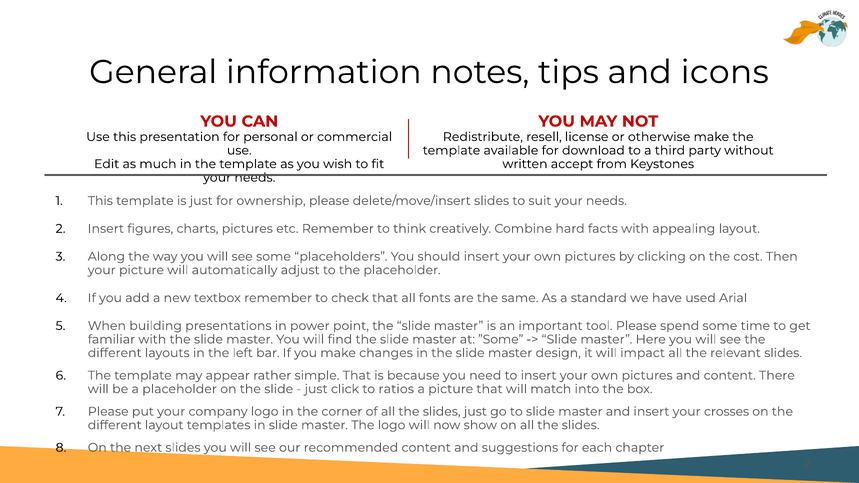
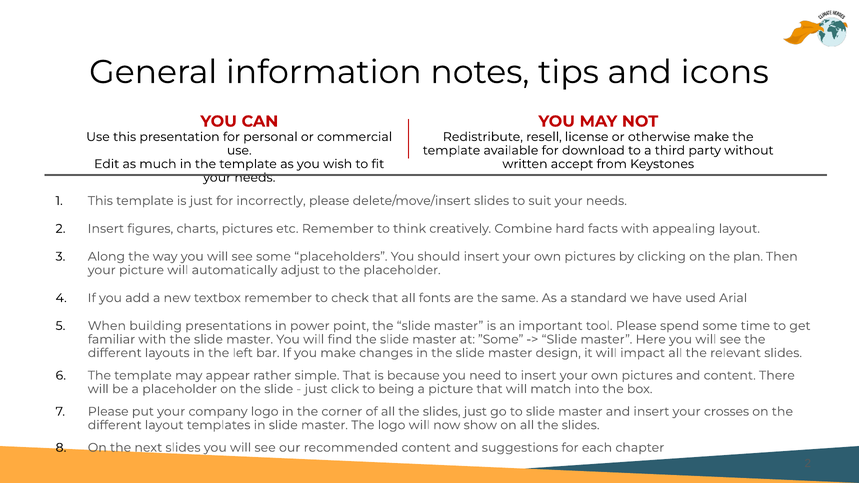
ownership: ownership -> incorrectly
cost: cost -> plan
ratios: ratios -> being
